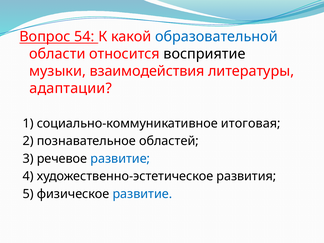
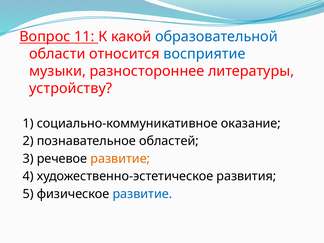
54: 54 -> 11
восприятие colour: black -> blue
взаимодействия: взаимодействия -> разностороннее
адаптации: адаптации -> устройству
итоговая: итоговая -> оказание
развитие at (120, 159) colour: blue -> orange
